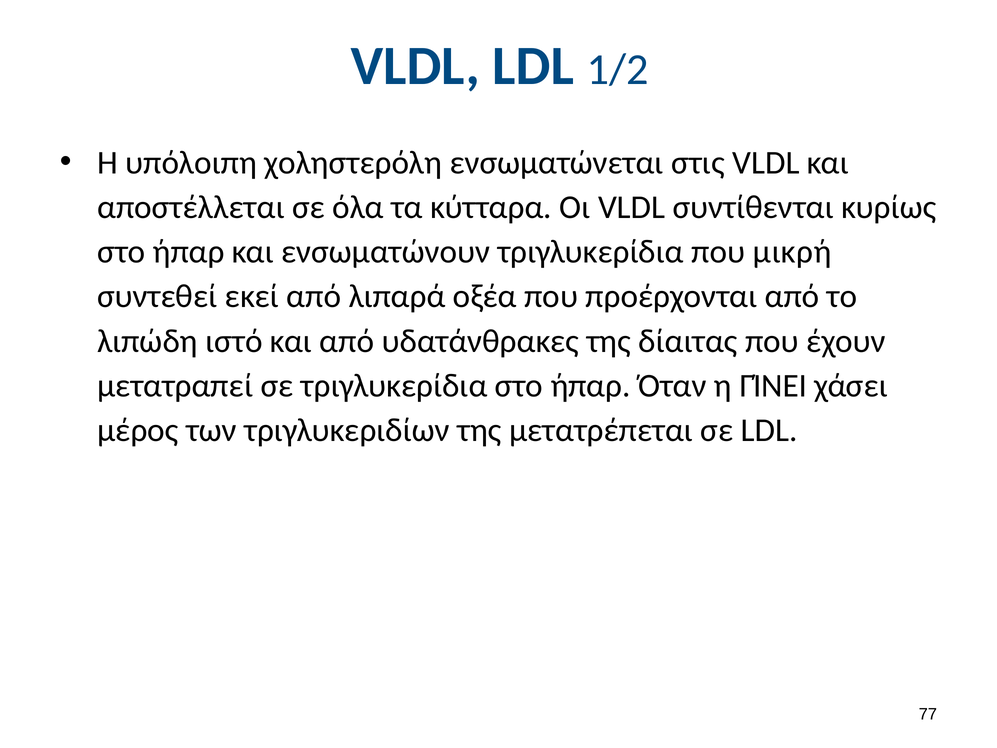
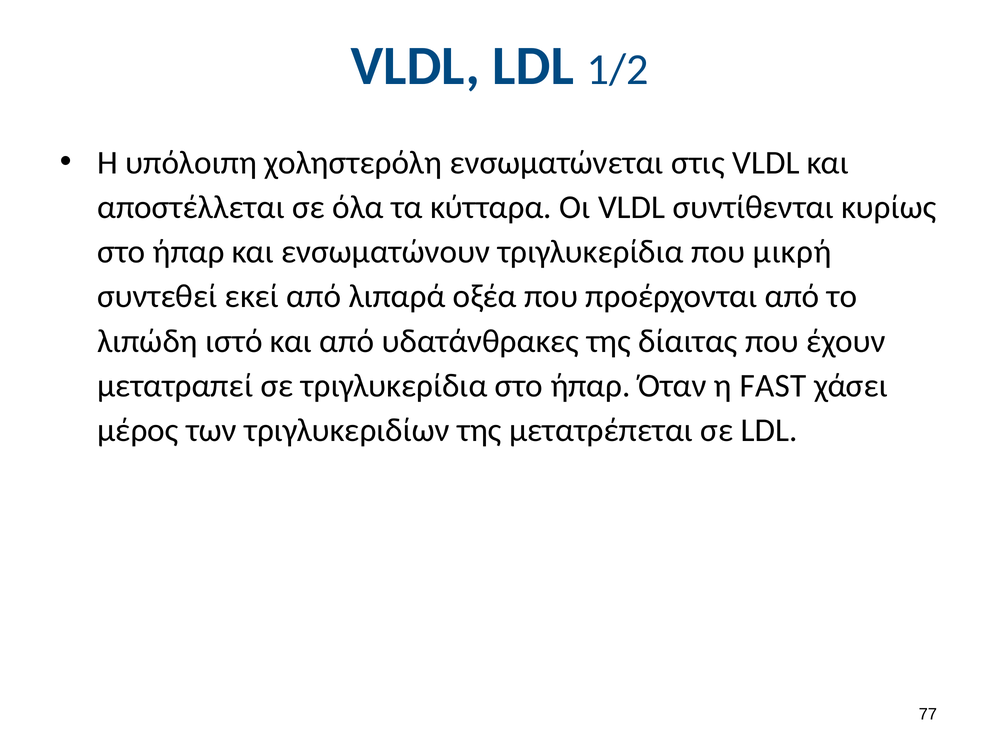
ΓΊΝΕΙ: ΓΊΝΕΙ -> FAST
